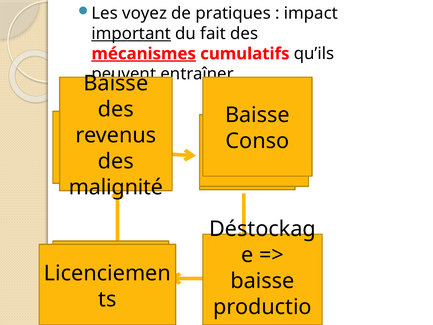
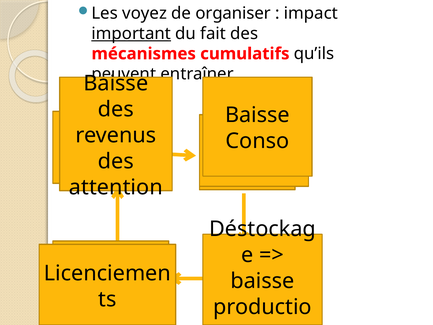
pratiques: pratiques -> organiser
mécanismes underline: present -> none
malignité: malignité -> attention
